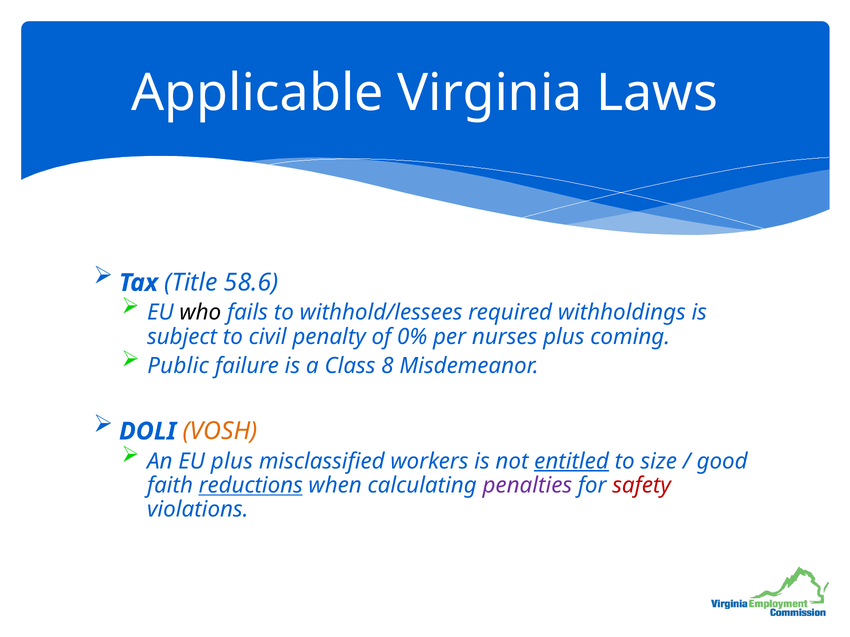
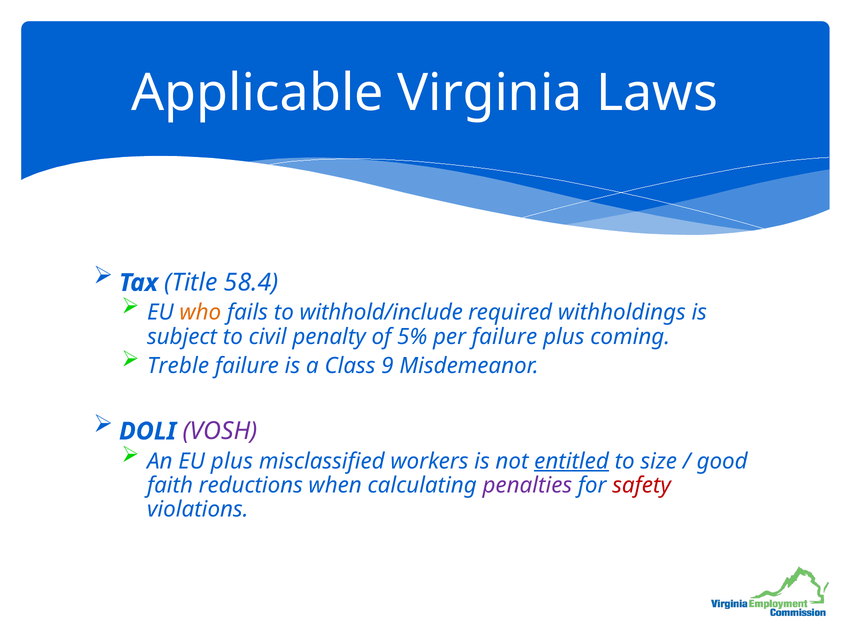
58.6: 58.6 -> 58.4
who colour: black -> orange
withhold/lessees: withhold/lessees -> withhold/include
0%: 0% -> 5%
per nurses: nurses -> failure
Public: Public -> Treble
8: 8 -> 9
VOSH colour: orange -> purple
reductions underline: present -> none
